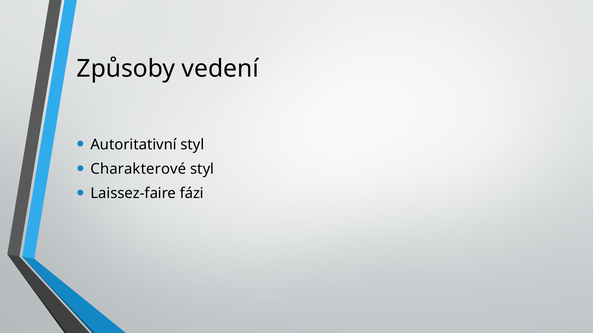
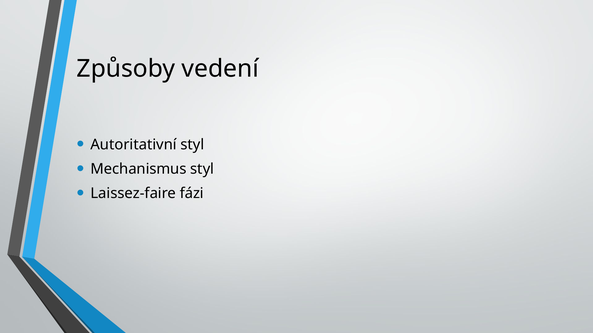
Charakterové: Charakterové -> Mechanismus
